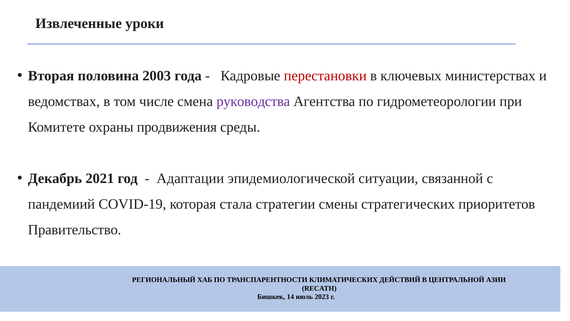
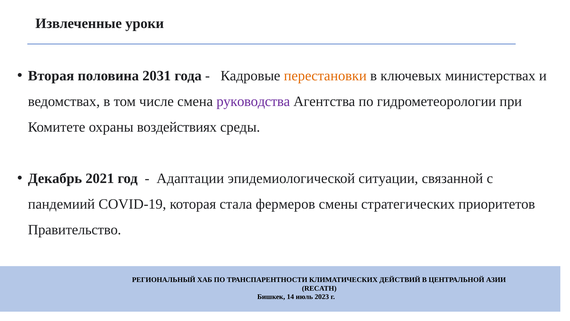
2003: 2003 -> 2031
перестановки colour: red -> orange
продвижения: продвижения -> воздействиях
стратегии: стратегии -> фермеров
